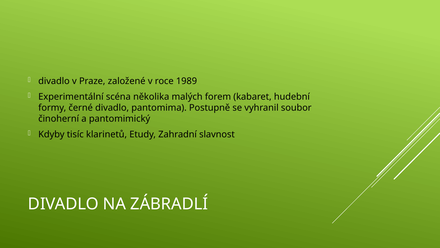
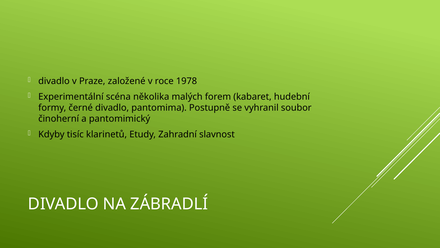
1989: 1989 -> 1978
